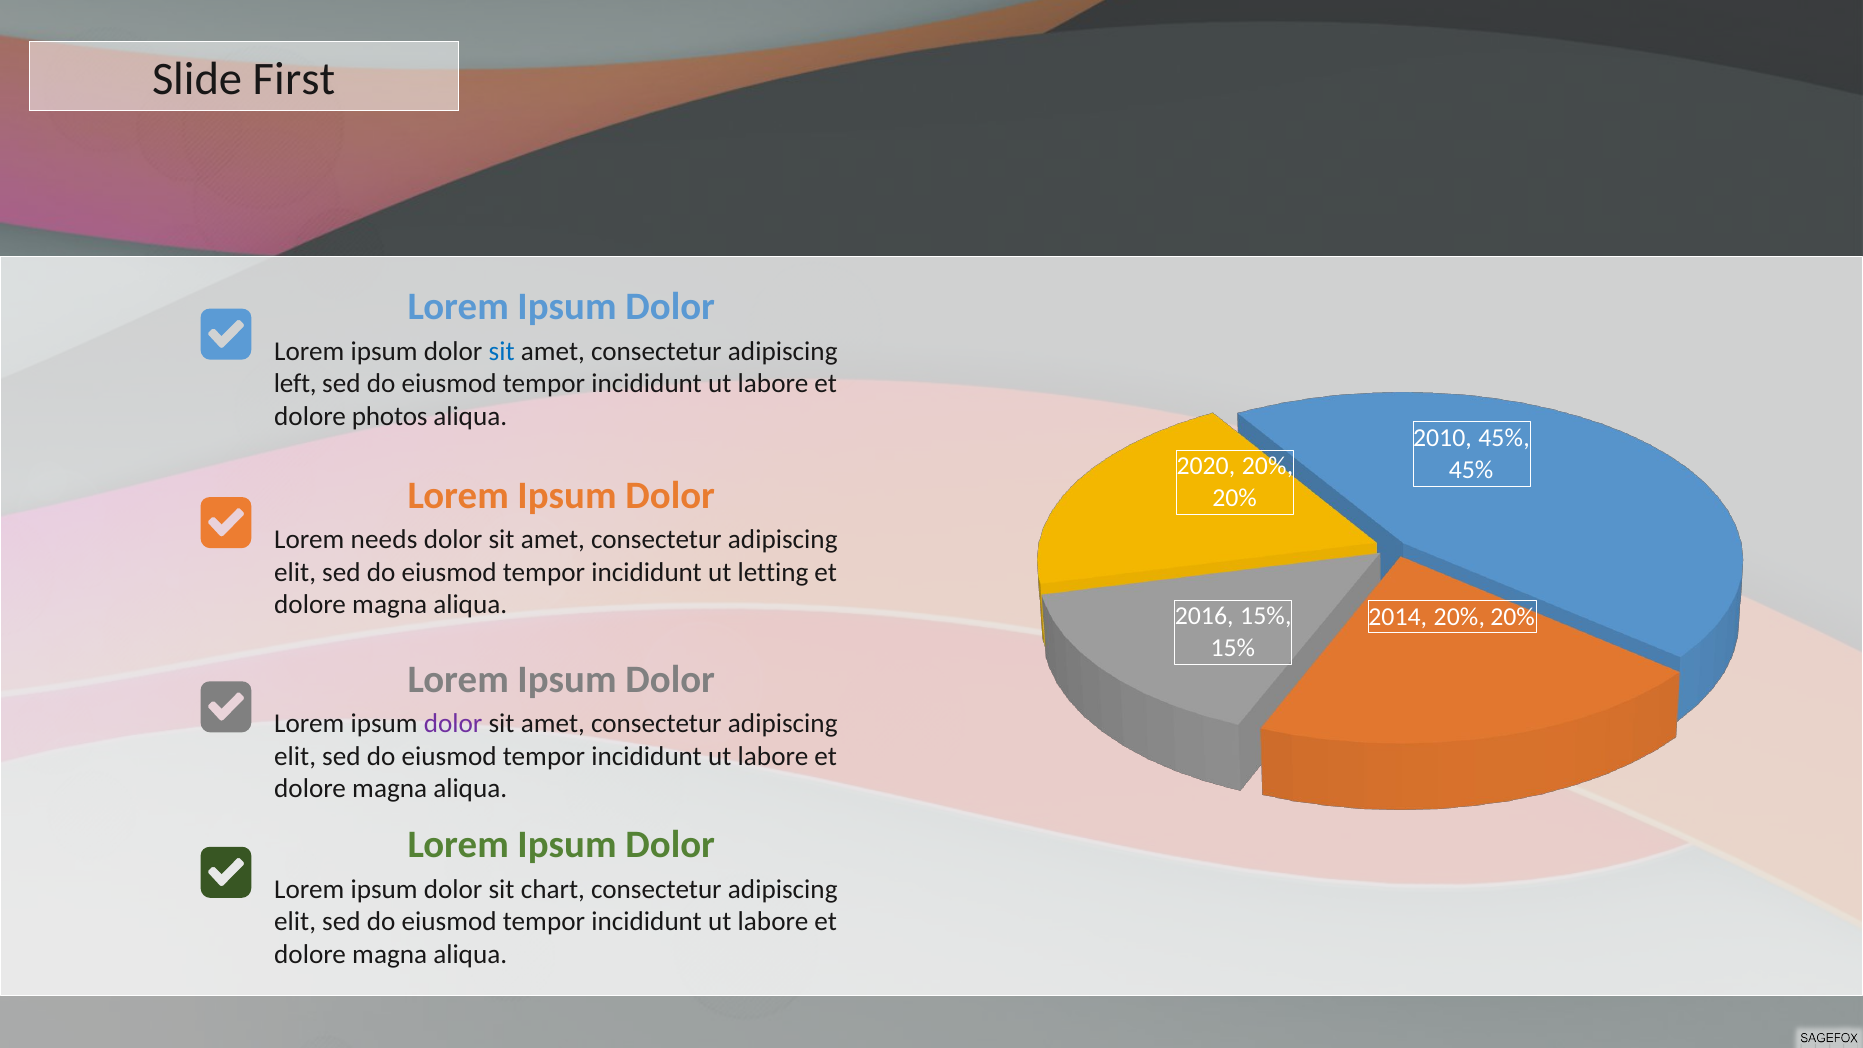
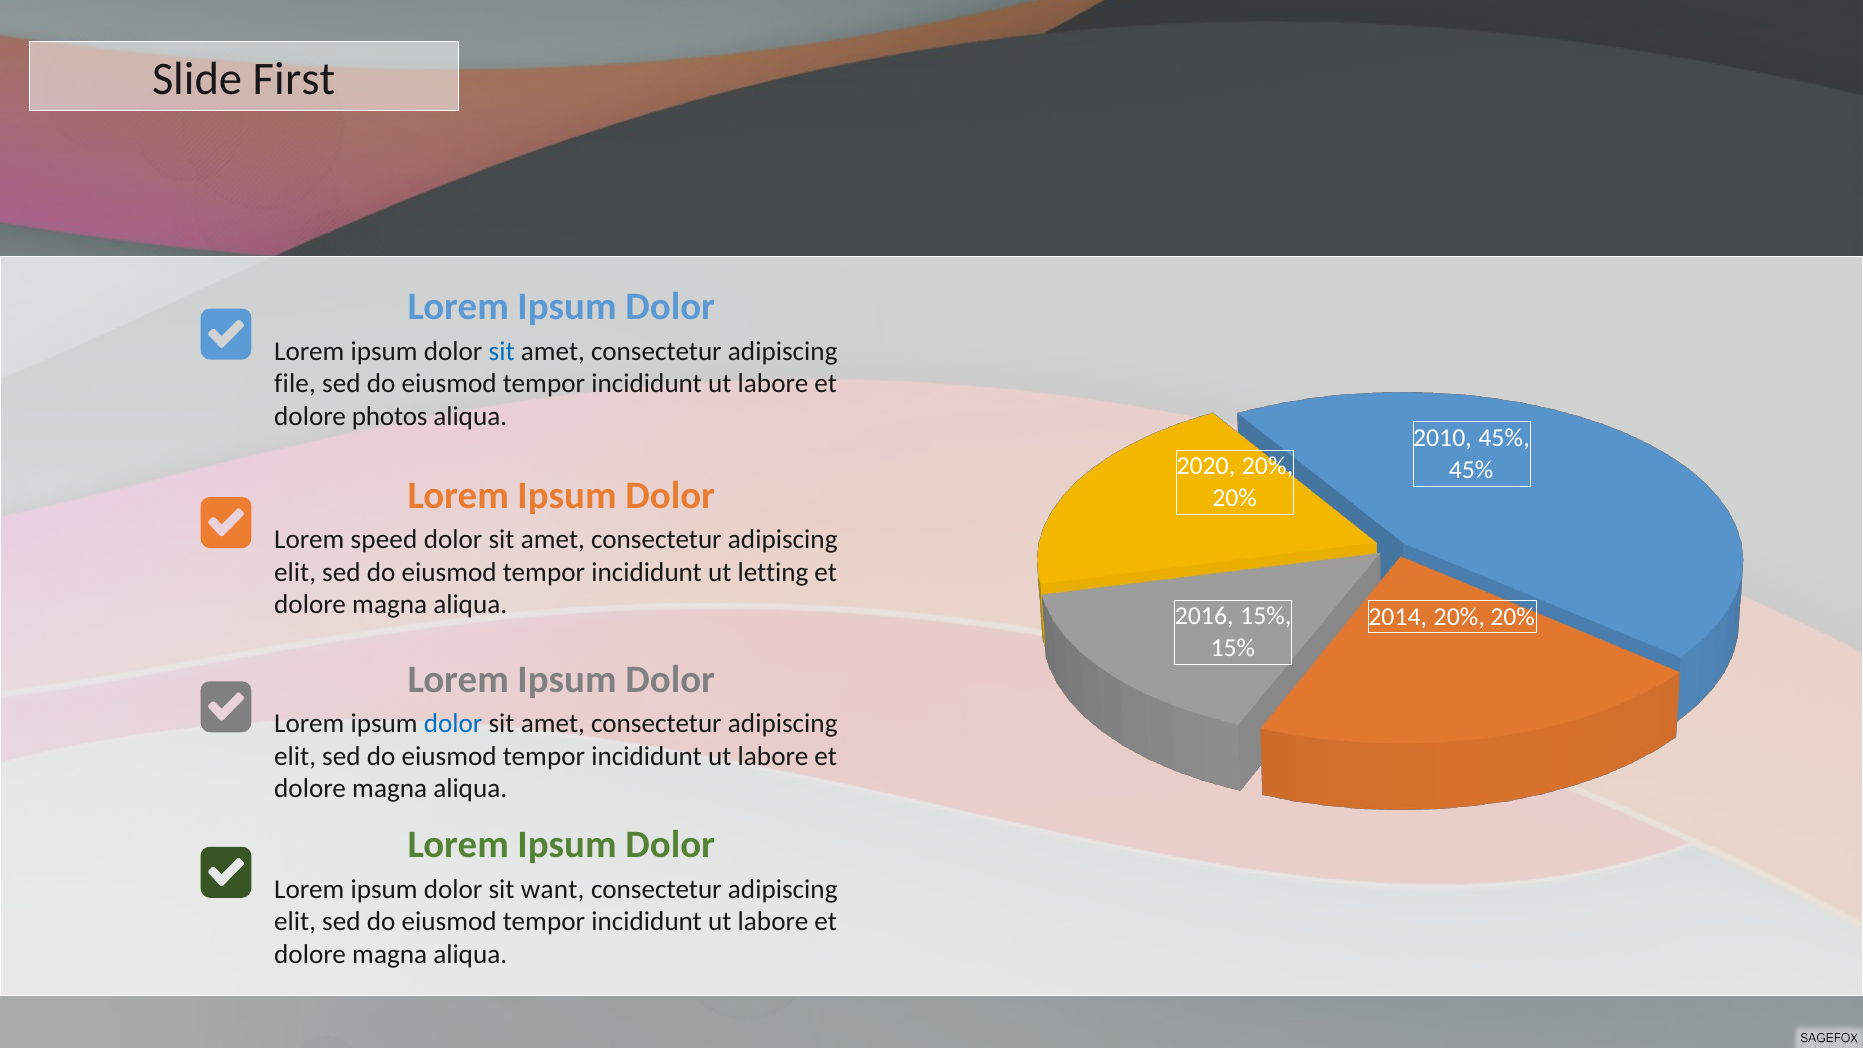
left: left -> file
needs: needs -> speed
dolor at (453, 724) colour: purple -> blue
chart: chart -> want
